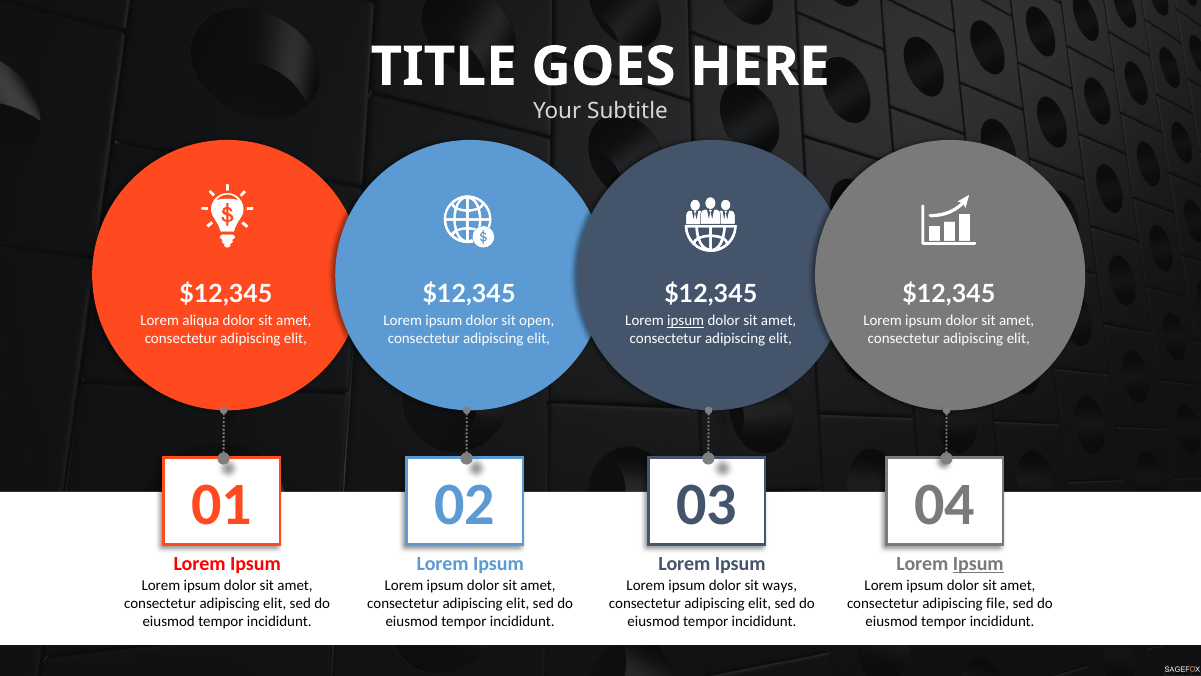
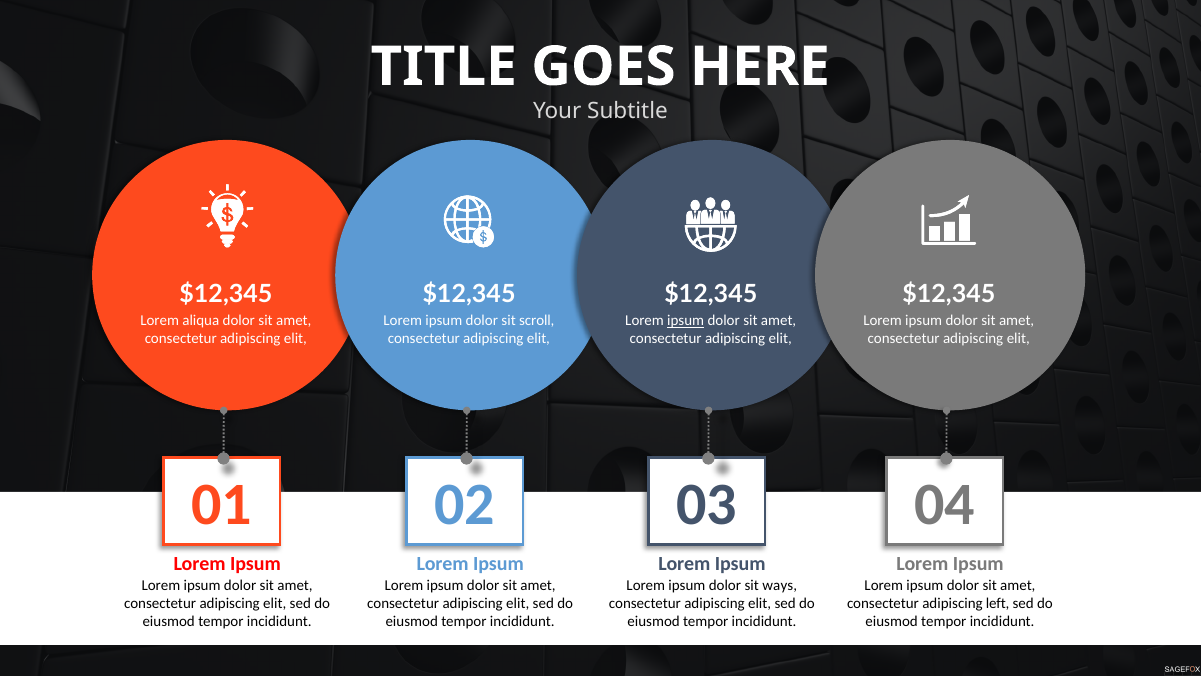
open: open -> scroll
Ipsum at (978, 563) underline: present -> none
file: file -> left
